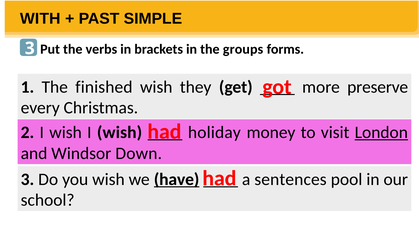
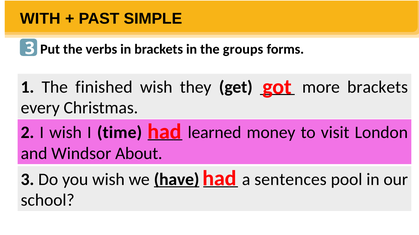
more preserve: preserve -> brackets
wish I wish: wish -> time
holiday: holiday -> learned
London underline: present -> none
Down: Down -> About
